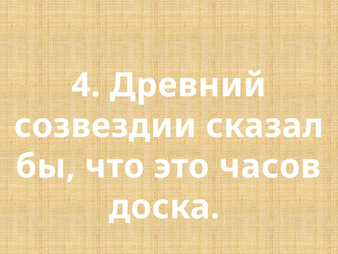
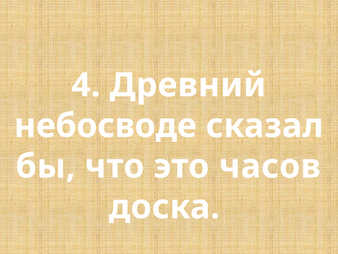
созвездии: созвездии -> небосводе
